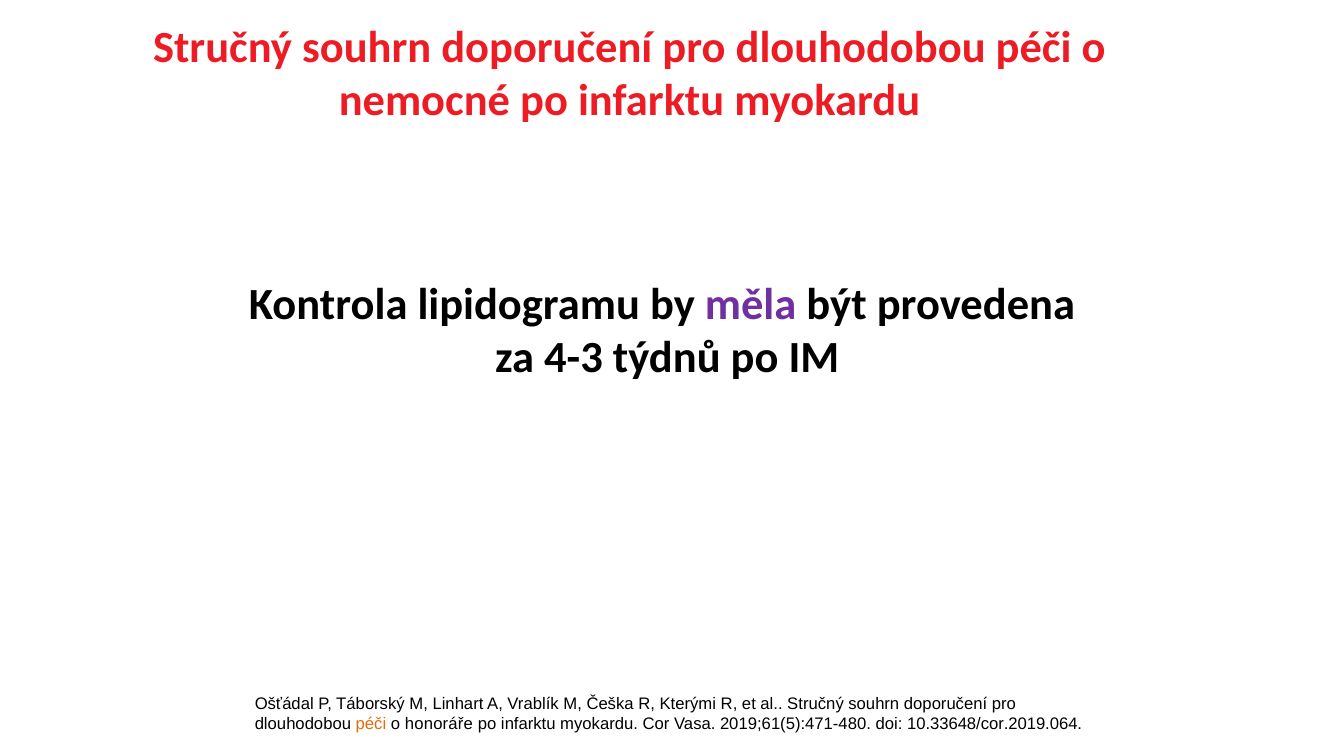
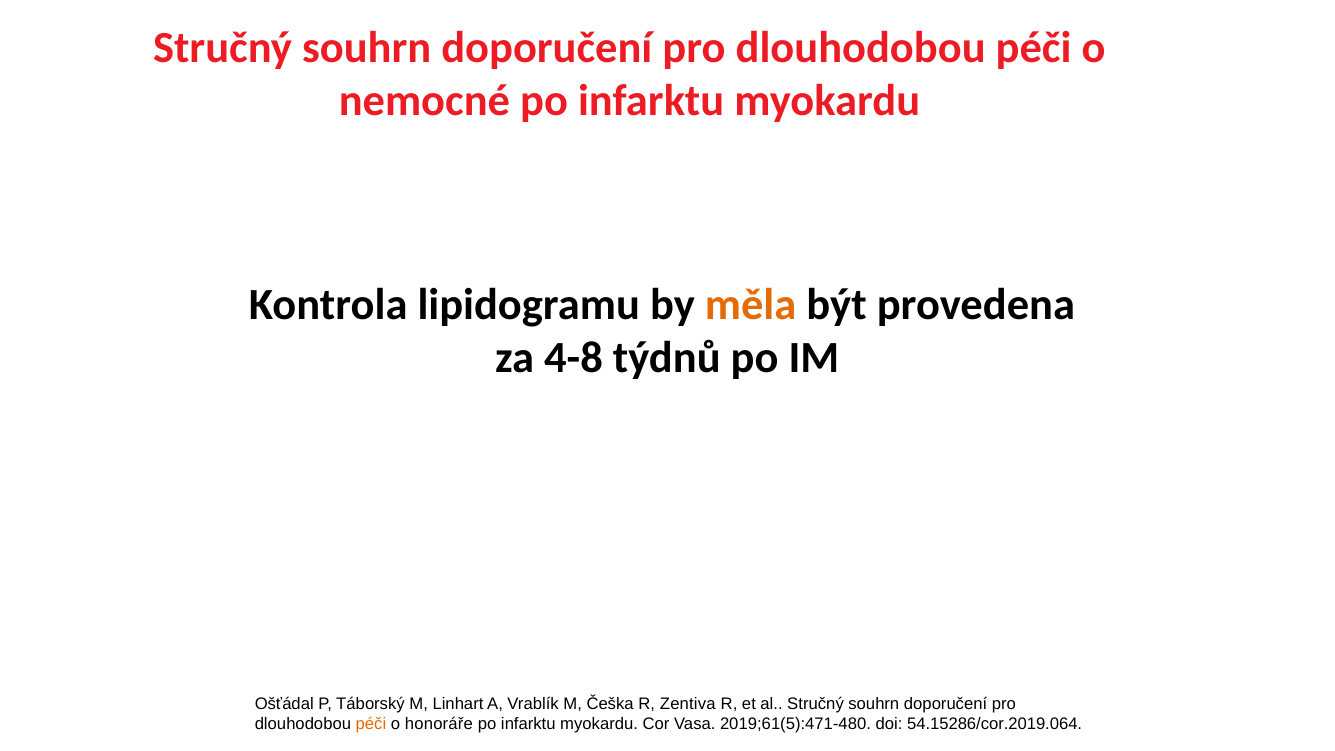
měla colour: purple -> orange
4-3: 4-3 -> 4-8
Kterými: Kterými -> Zentiva
10.33648/cor.2019.064: 10.33648/cor.2019.064 -> 54.15286/cor.2019.064
